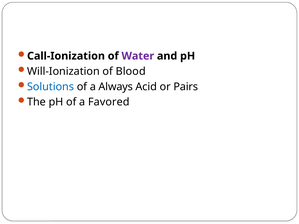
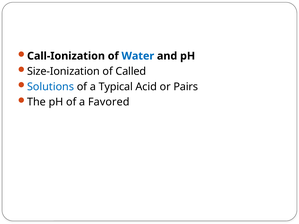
Water colour: purple -> blue
Will-Ionization: Will-Ionization -> Size-Ionization
Blood: Blood -> Called
Always: Always -> Typical
